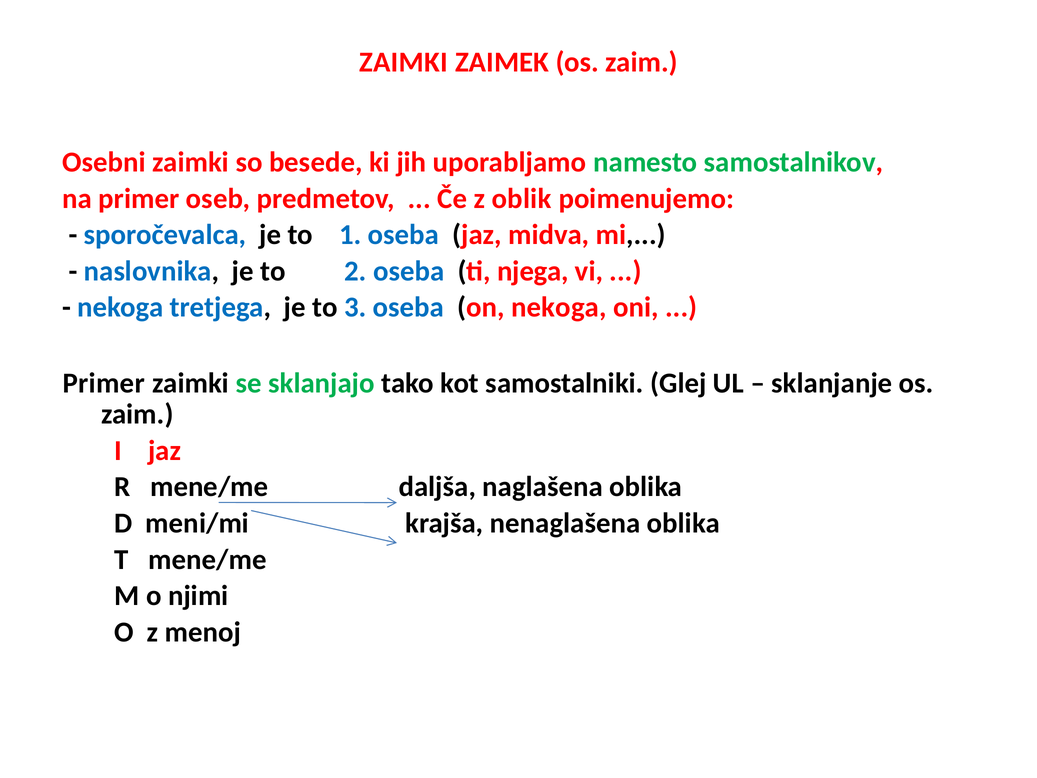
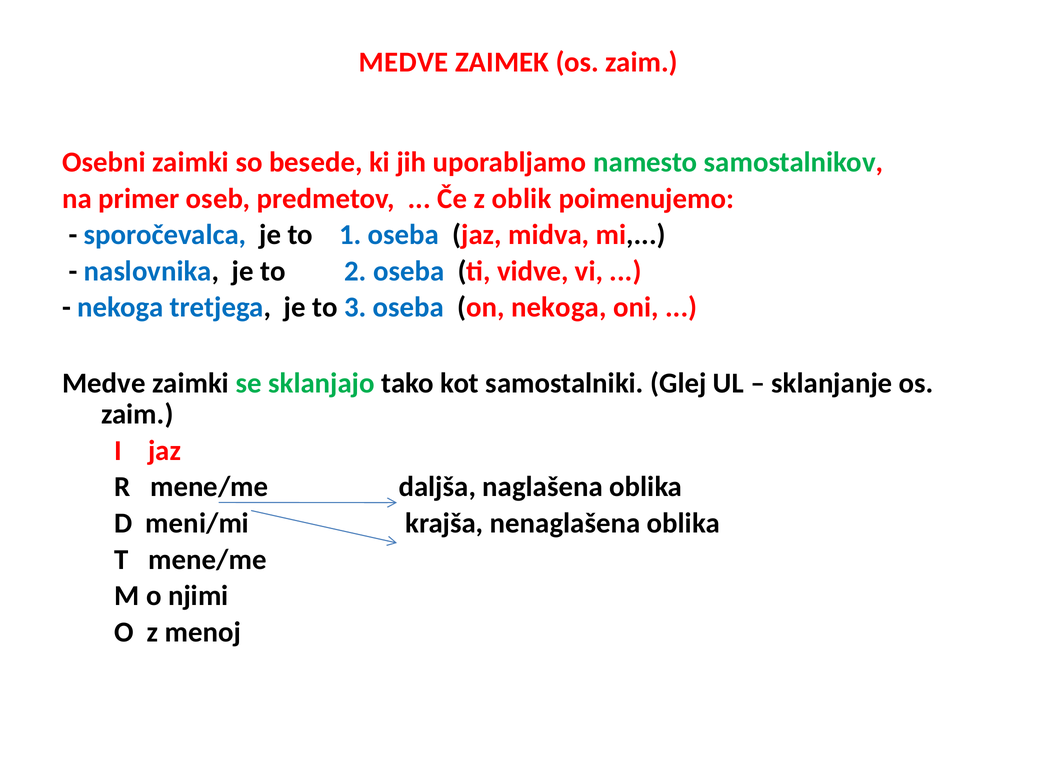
ZAIMKI at (404, 62): ZAIMKI -> MEDVE
njega: njega -> vidve
Primer at (104, 383): Primer -> Medve
